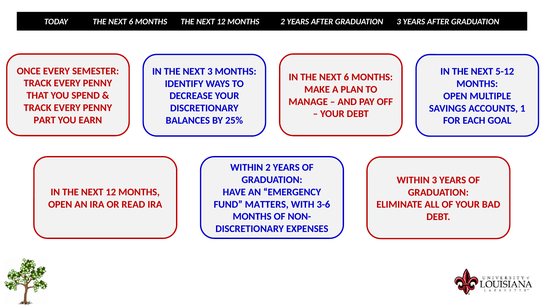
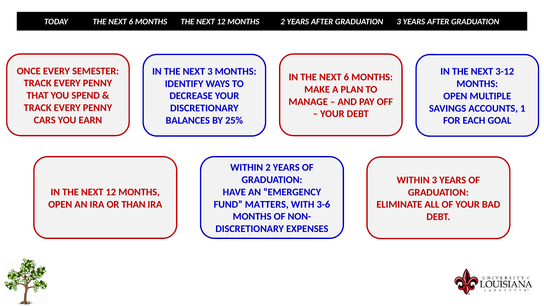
5-12: 5-12 -> 3-12
PART: PART -> CARS
READ: READ -> THAN
